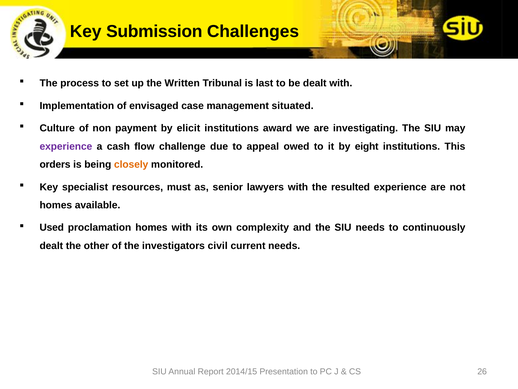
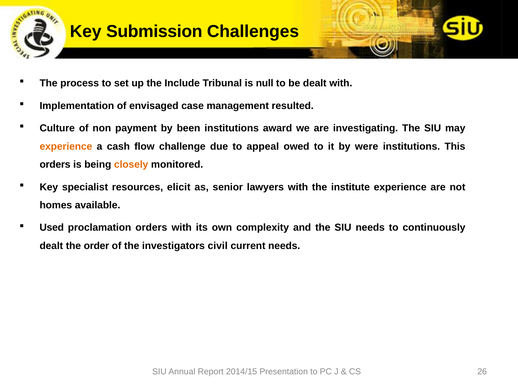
Written: Written -> Include
last: last -> null
situated: situated -> resulted
elicit: elicit -> been
experience at (66, 146) colour: purple -> orange
eight: eight -> were
must: must -> elicit
resulted: resulted -> institute
proclamation homes: homes -> orders
other: other -> order
